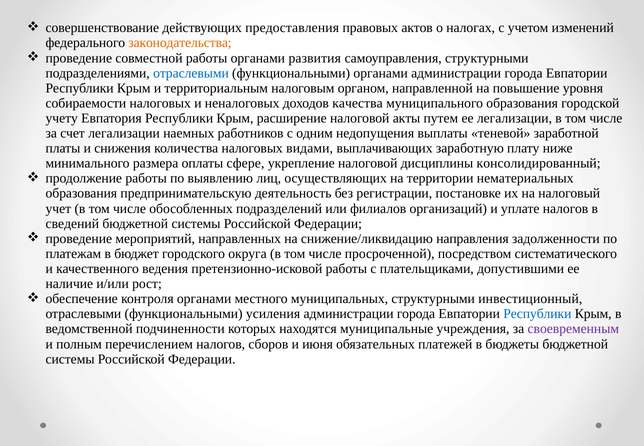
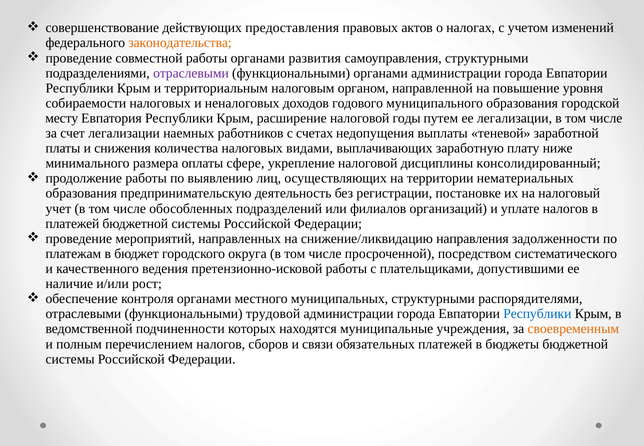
отраслевыми at (191, 73) colour: blue -> purple
качества: качества -> годового
учету: учету -> месту
акты: акты -> годы
одним: одним -> счетах
сведений at (72, 224): сведений -> платежей
инвестиционный: инвестиционный -> распорядителями
усиления: усиления -> трудовой
своевременным colour: purple -> orange
июня: июня -> связи
